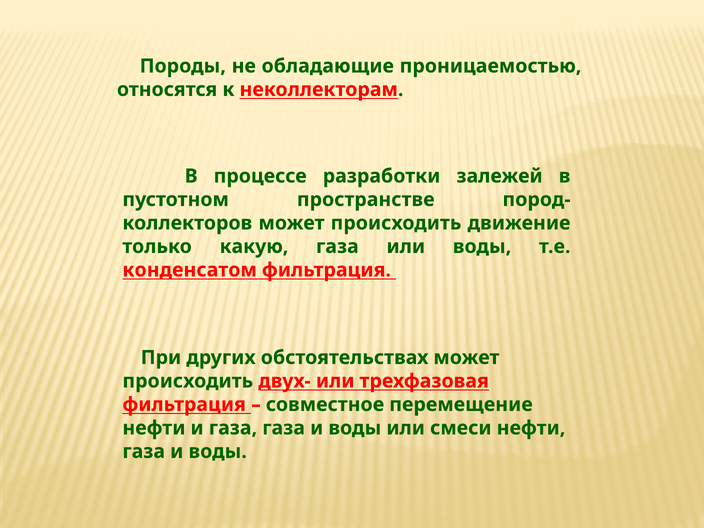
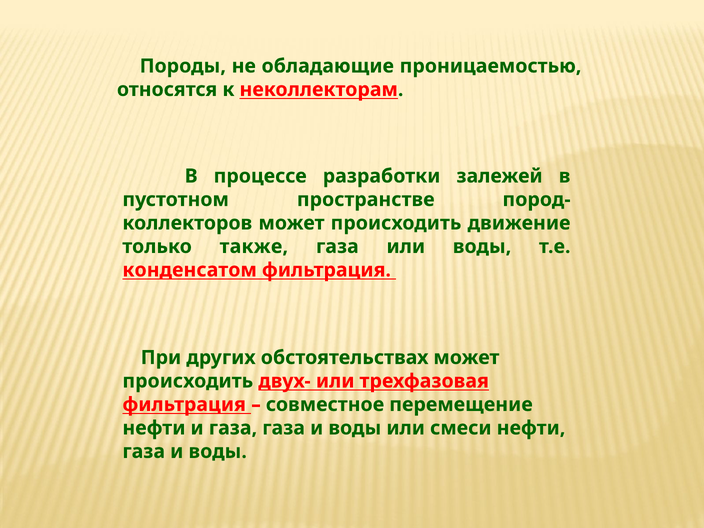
какую: какую -> также
